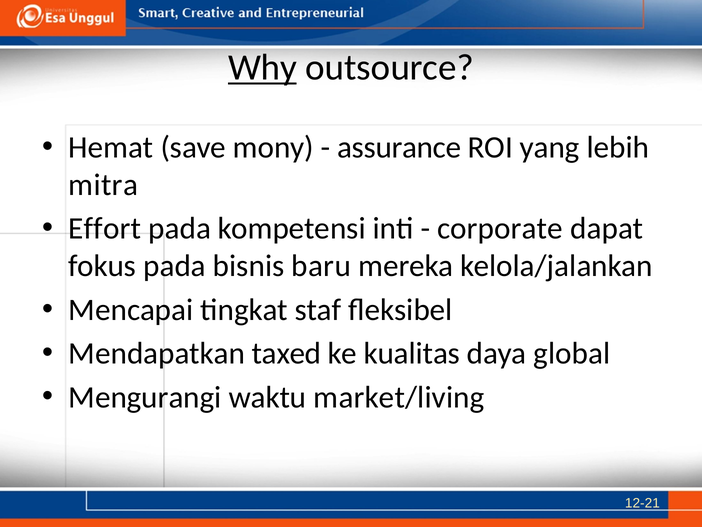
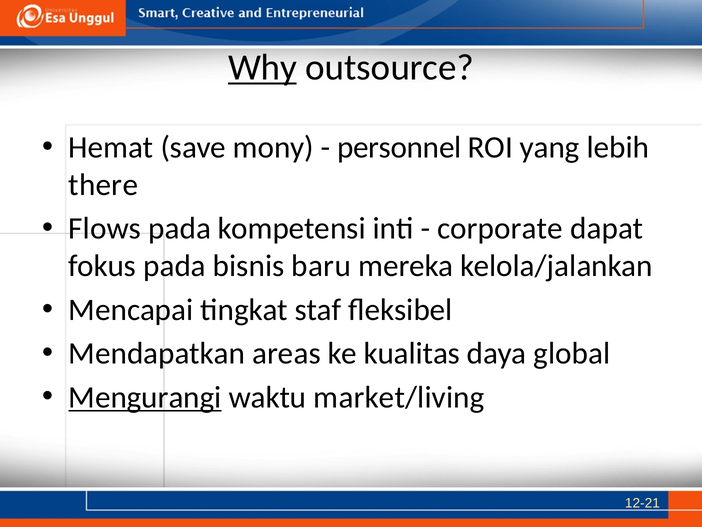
assurance: assurance -> personnel
mitra: mitra -> there
Effort: Effort -> Flows
taxed: taxed -> areas
Mengurangi underline: none -> present
